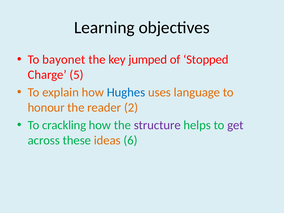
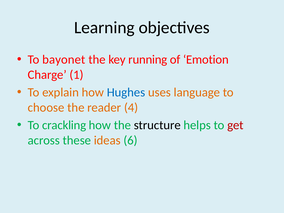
jumped: jumped -> running
Stopped: Stopped -> Emotion
5: 5 -> 1
honour: honour -> choose
2: 2 -> 4
structure colour: purple -> black
get colour: purple -> red
